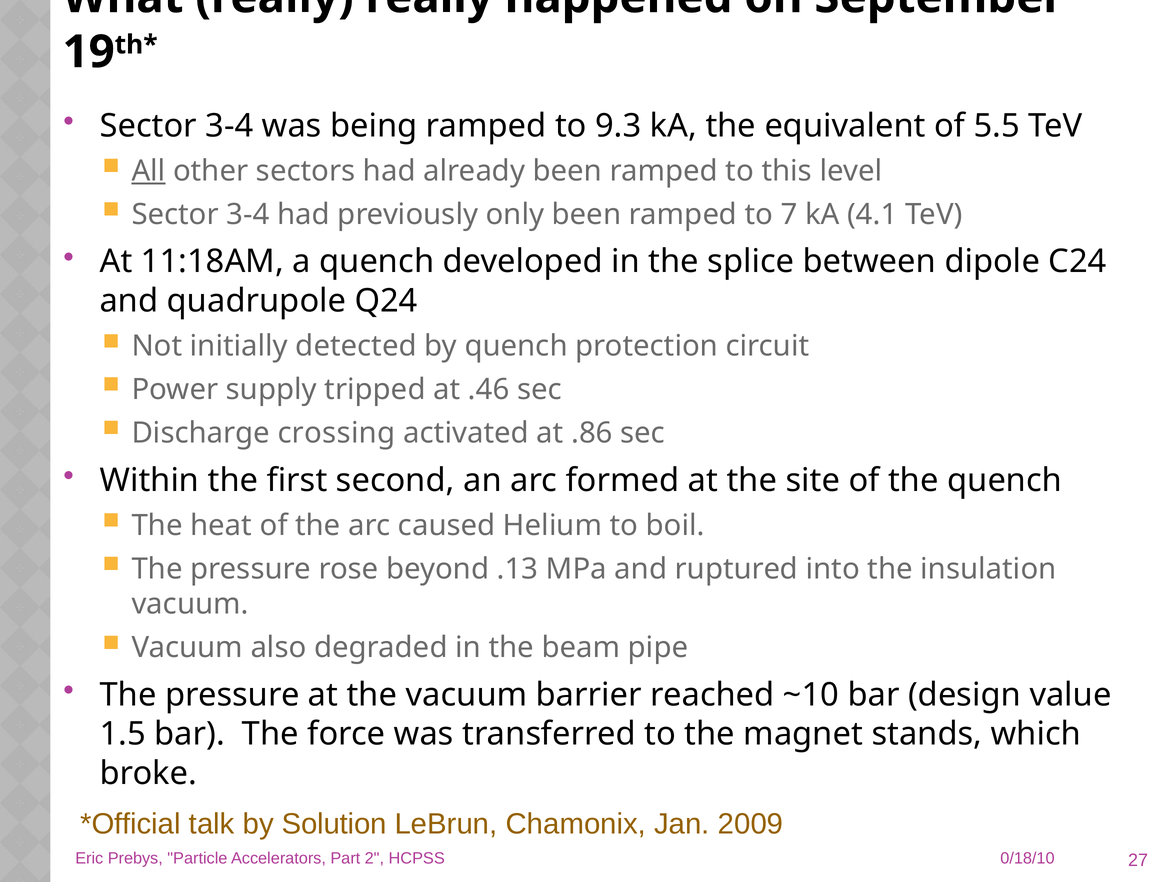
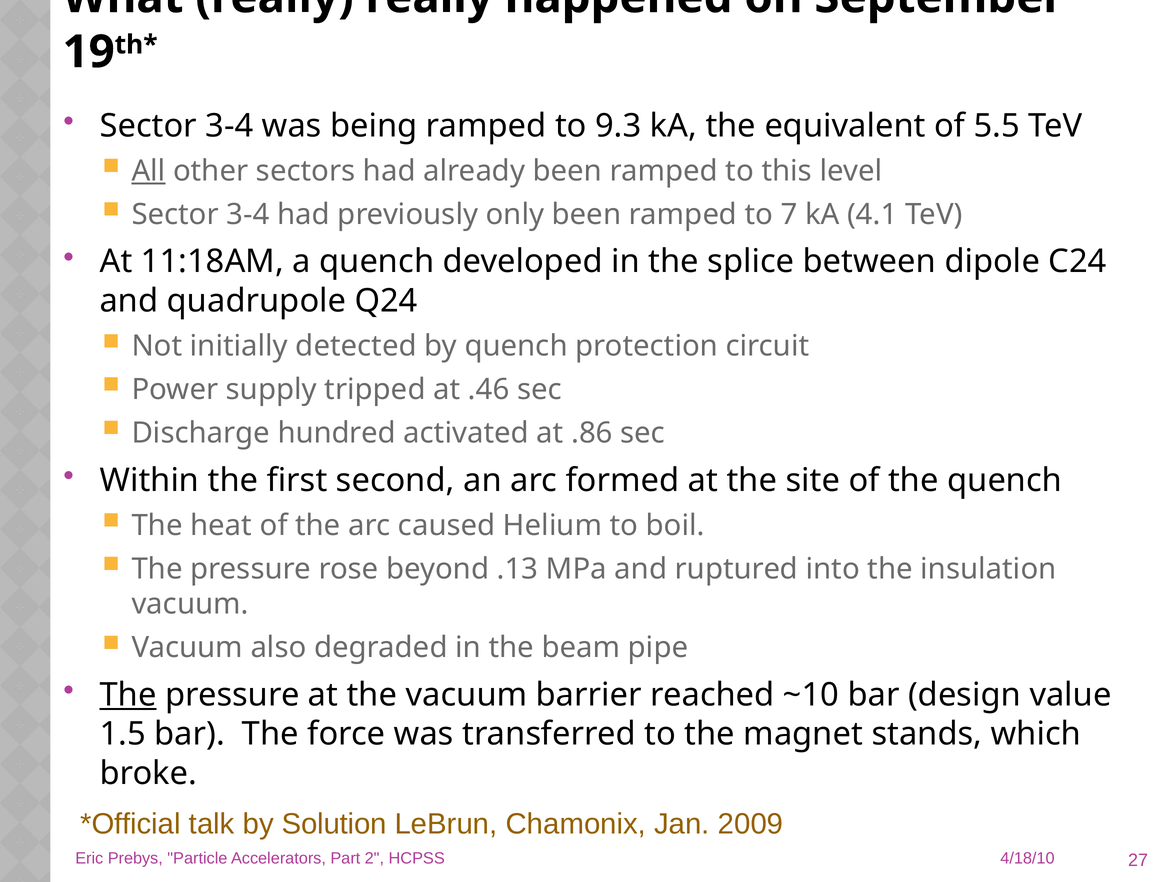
crossing: crossing -> hundred
The at (128, 695) underline: none -> present
0/18/10: 0/18/10 -> 4/18/10
